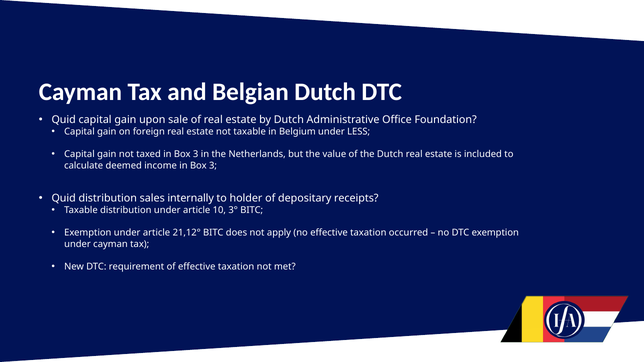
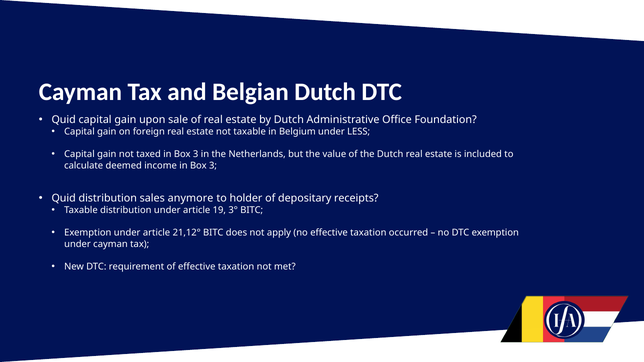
internally: internally -> anymore
10: 10 -> 19
